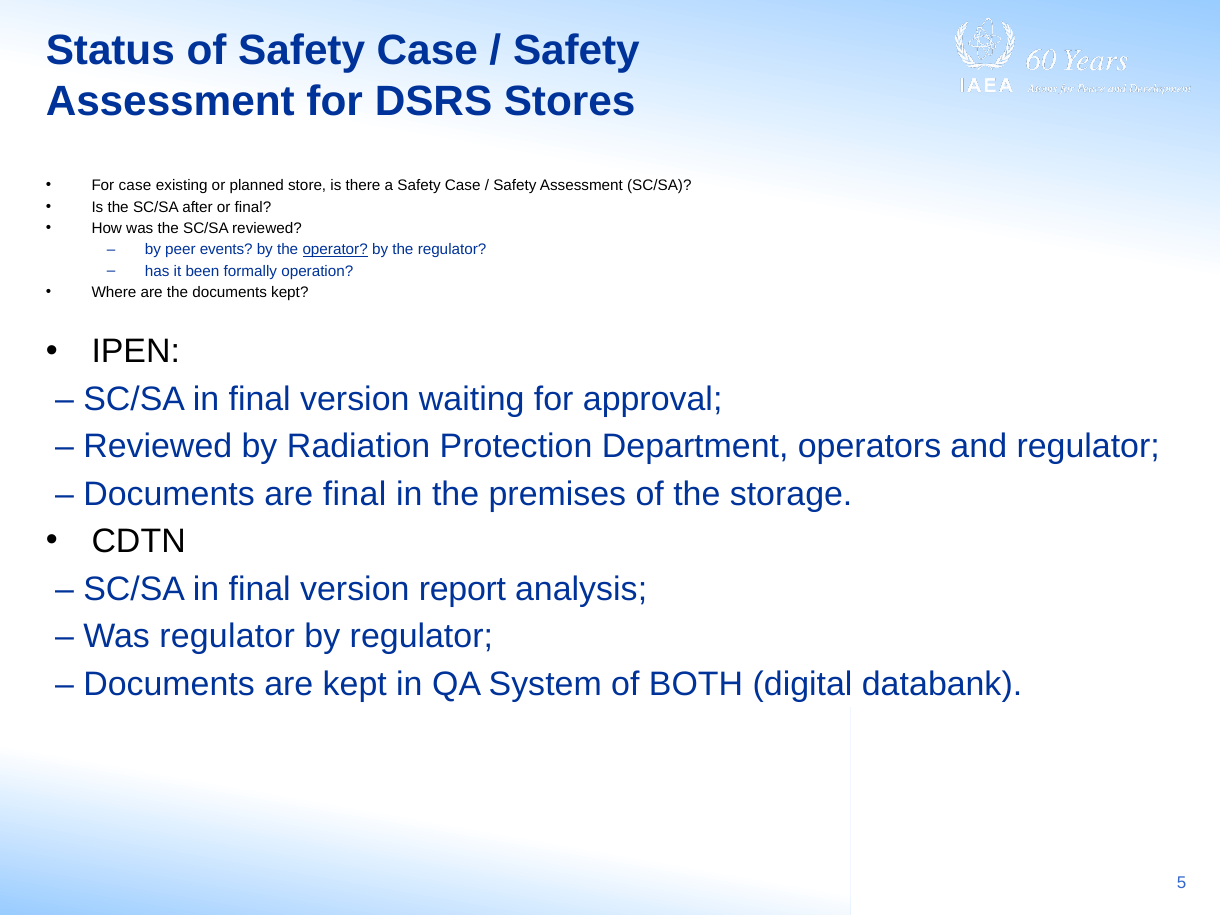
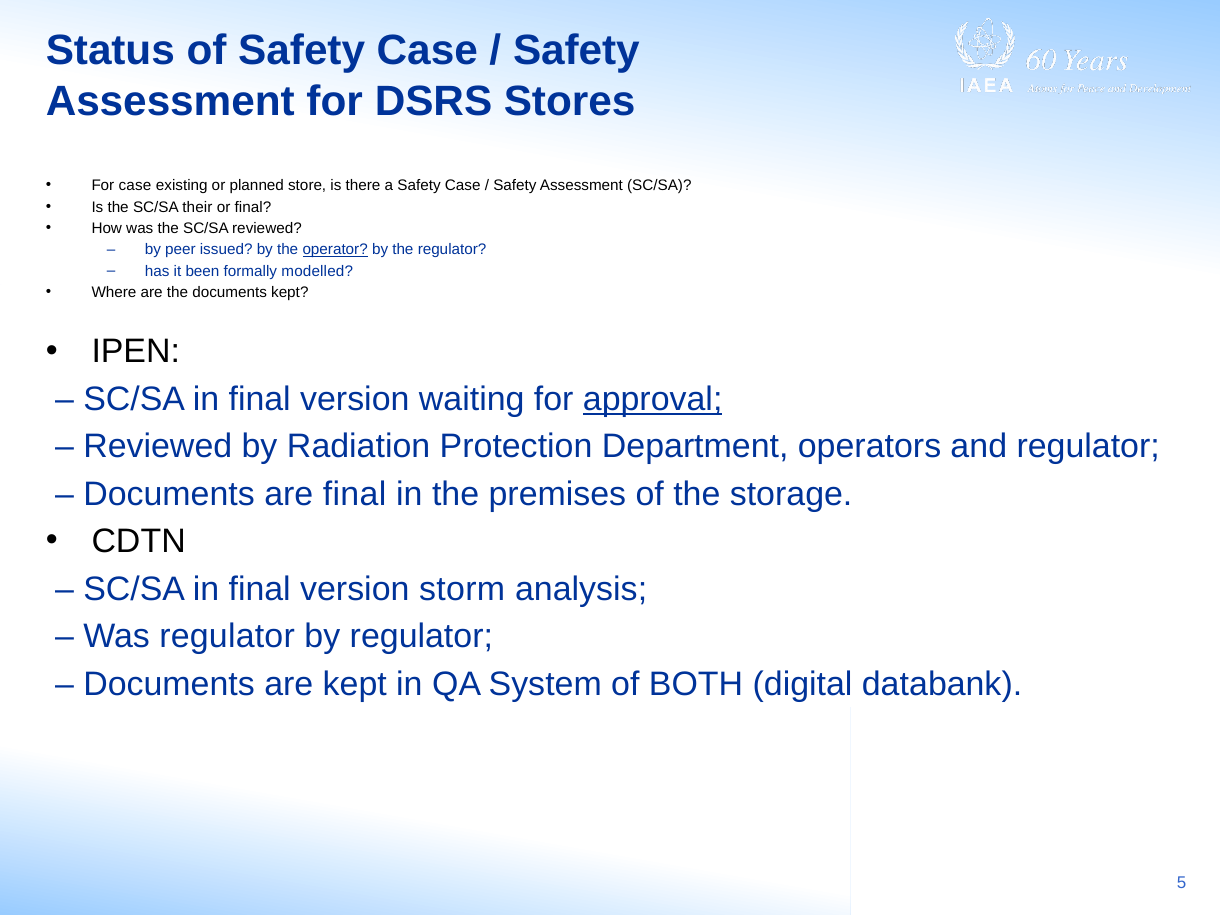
after: after -> their
events: events -> issued
operation: operation -> modelled
approval underline: none -> present
report: report -> storm
